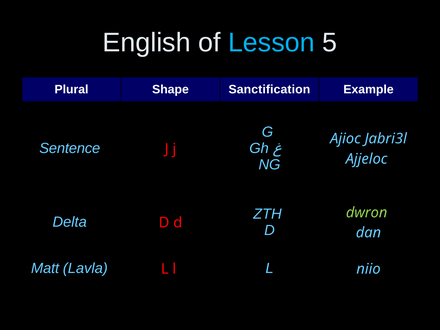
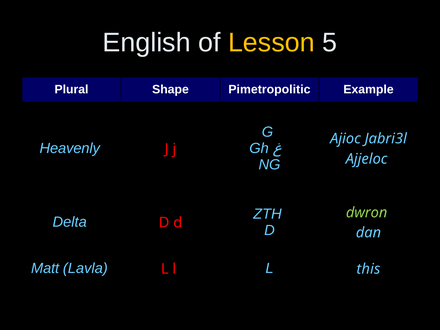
Lesson colour: light blue -> yellow
Sanctification: Sanctification -> Pimetropolitic
Sentence: Sentence -> Heavenly
niio: niio -> this
